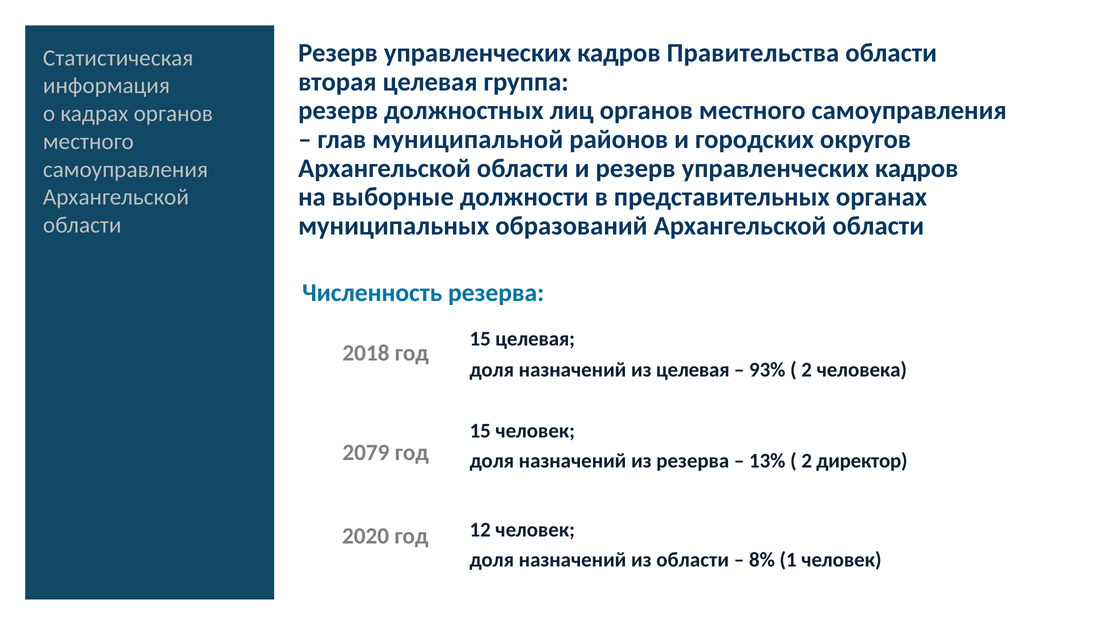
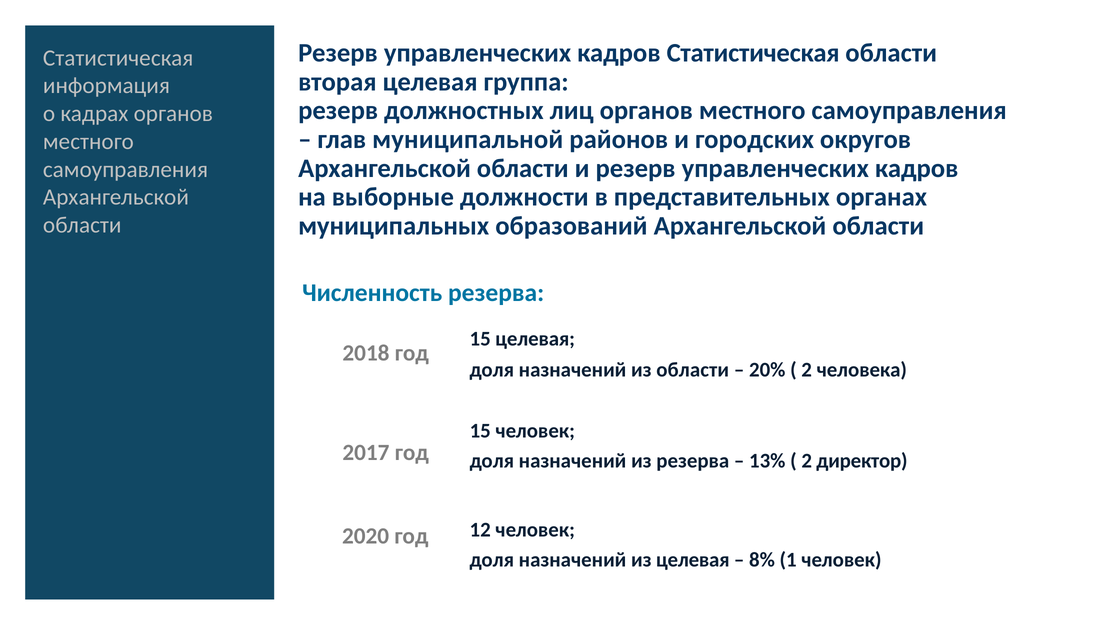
кадров Правительства: Правительства -> Статистическая
из целевая: целевая -> области
93%: 93% -> 20%
2079: 2079 -> 2017
из области: области -> целевая
